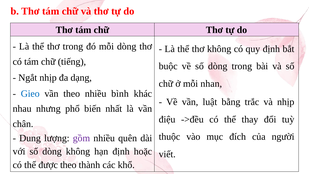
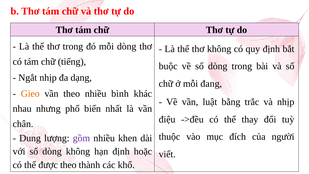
nhan: nhan -> đang
Gieo colour: blue -> orange
quên: quên -> khen
